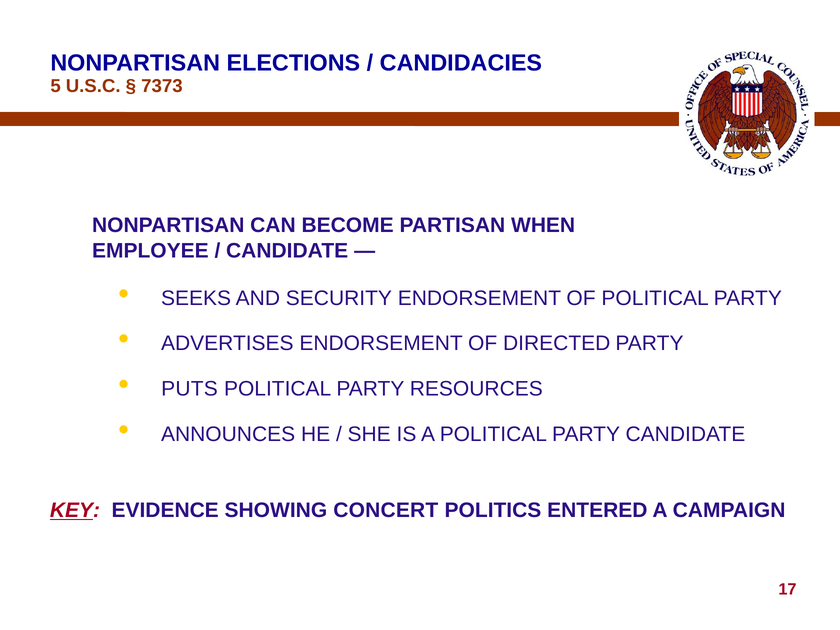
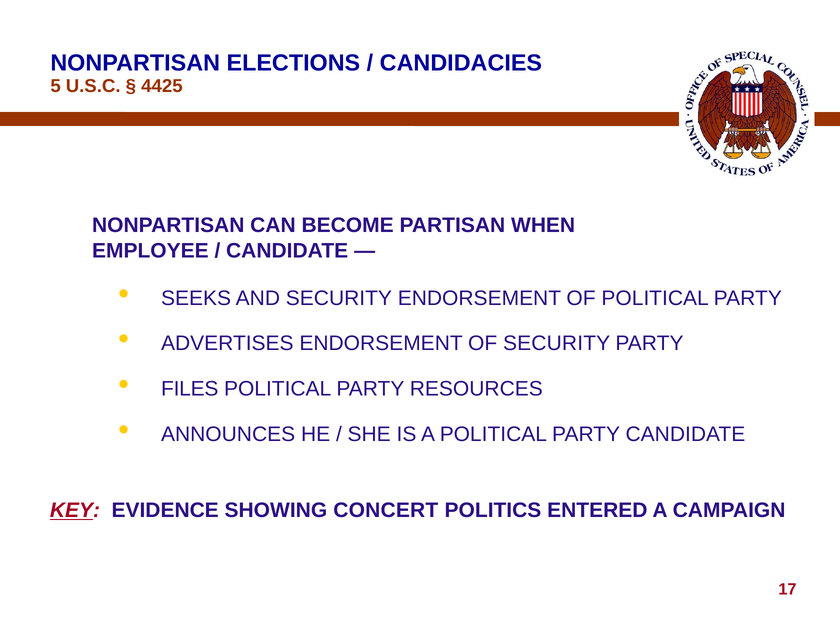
7373: 7373 -> 4425
OF DIRECTED: DIRECTED -> SECURITY
PUTS: PUTS -> FILES
